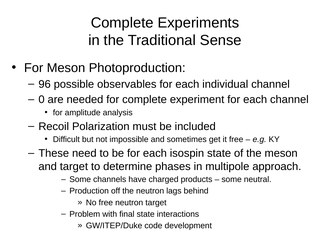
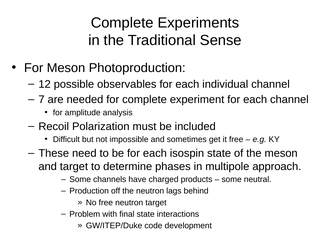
96: 96 -> 12
0: 0 -> 7
